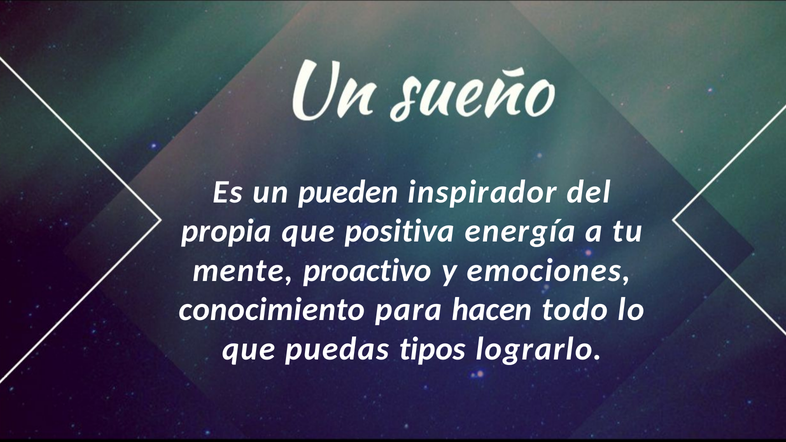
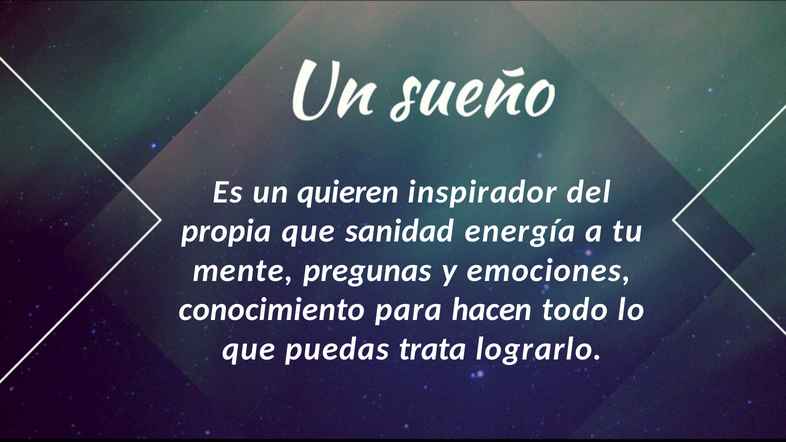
pueden: pueden -> quieren
positiva: positiva -> sanidad
proactivo: proactivo -> pregunas
tipos: tipos -> trata
